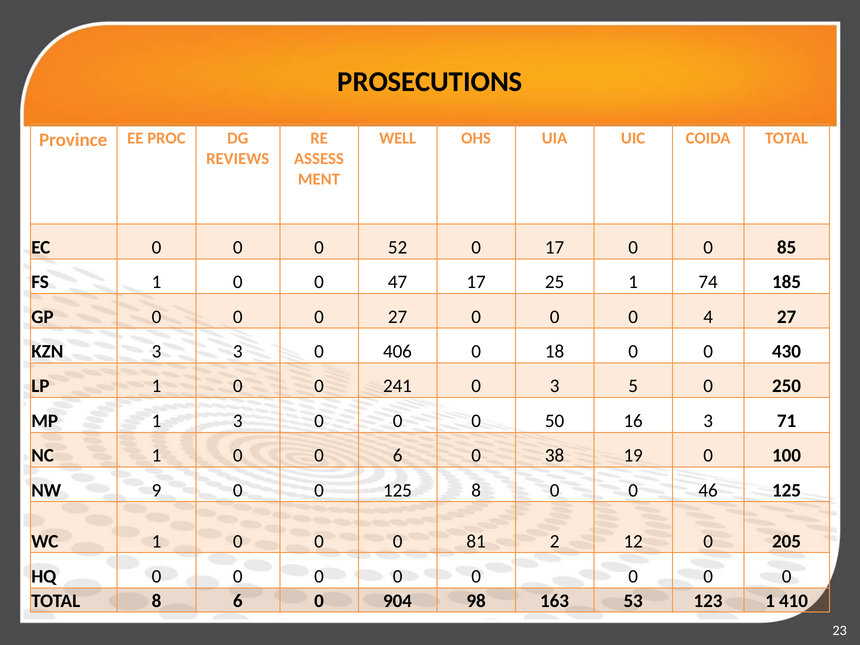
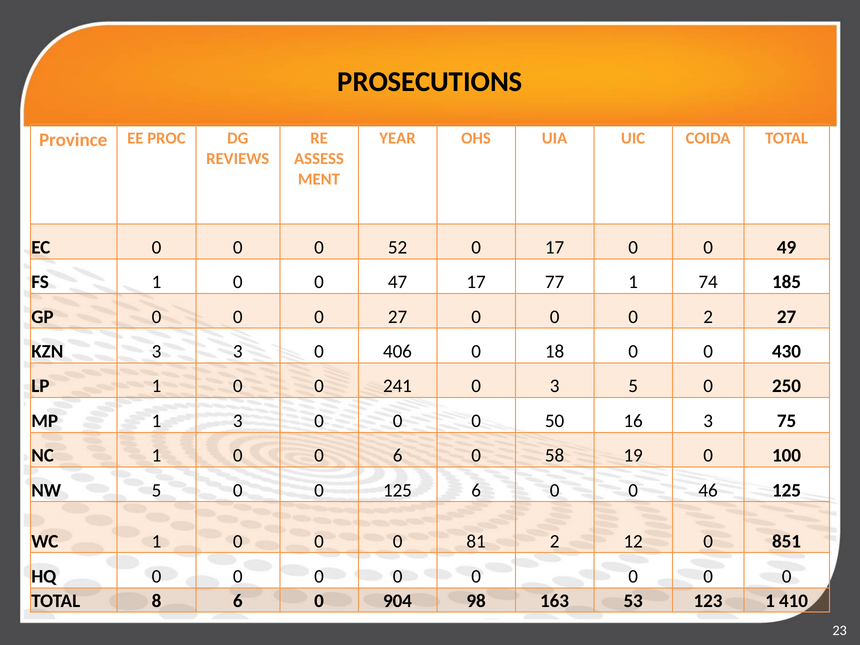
WELL: WELL -> YEAR
85: 85 -> 49
25: 25 -> 77
0 4: 4 -> 2
71: 71 -> 75
38: 38 -> 58
NW 9: 9 -> 5
125 8: 8 -> 6
205: 205 -> 851
